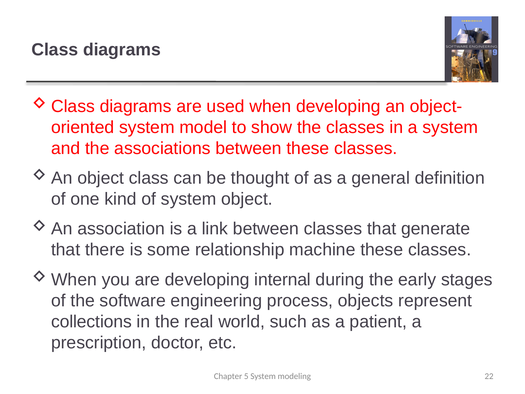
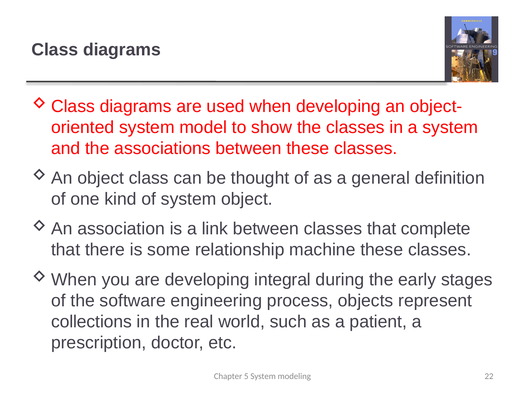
generate: generate -> complete
internal: internal -> integral
